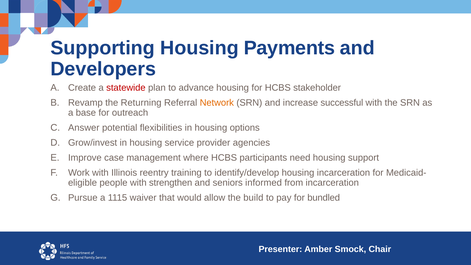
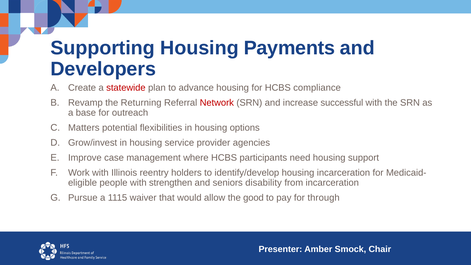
stakeholder: stakeholder -> compliance
Network colour: orange -> red
Answer: Answer -> Matters
training: training -> holders
informed: informed -> disability
build: build -> good
bundled: bundled -> through
